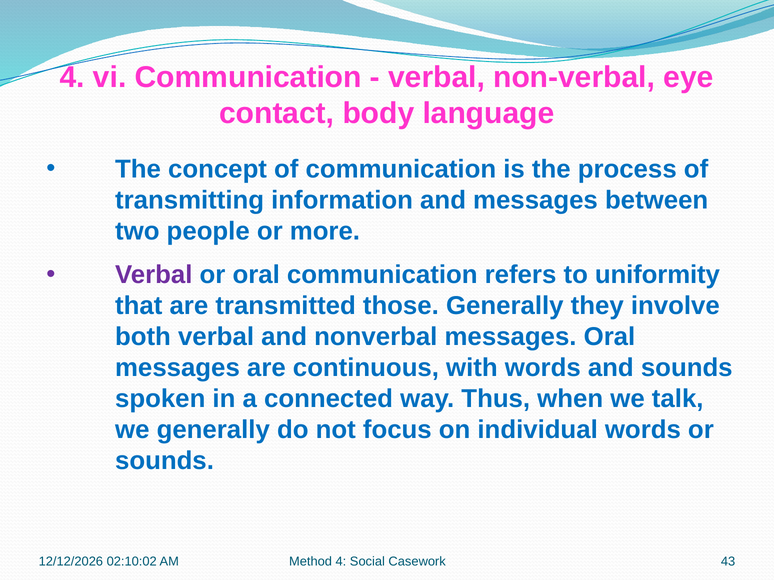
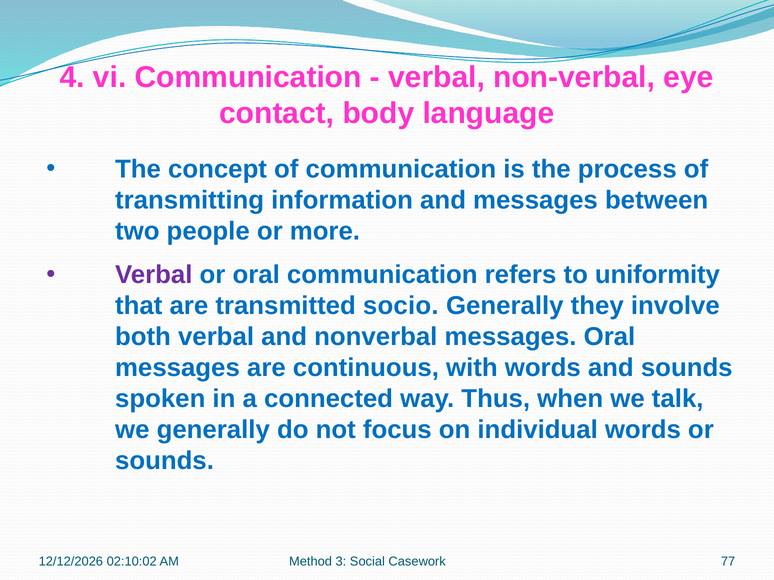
those: those -> socio
Method 4: 4 -> 3
43: 43 -> 77
